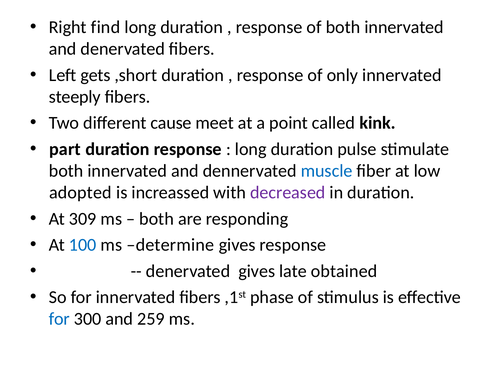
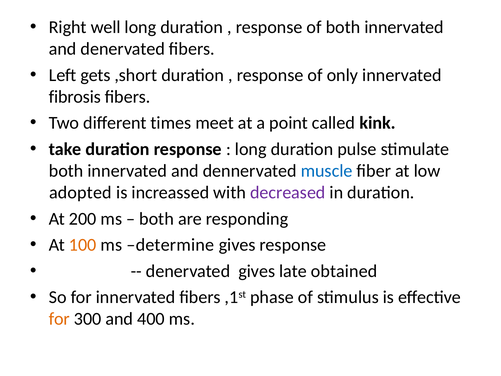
find: find -> well
steeply: steeply -> fibrosis
cause: cause -> times
part: part -> take
309: 309 -> 200
100 colour: blue -> orange
for at (59, 319) colour: blue -> orange
259: 259 -> 400
